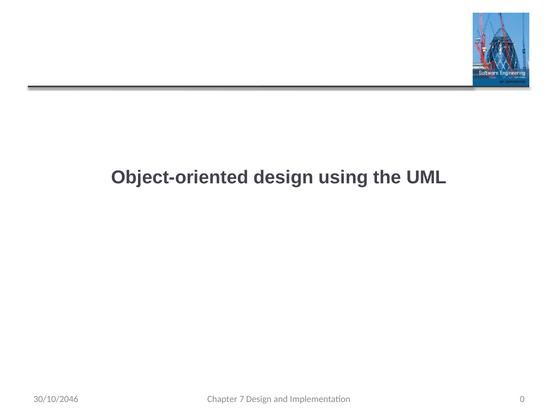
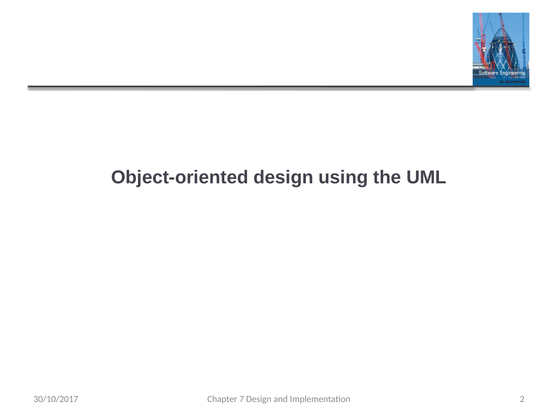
0: 0 -> 2
30/10/2046: 30/10/2046 -> 30/10/2017
